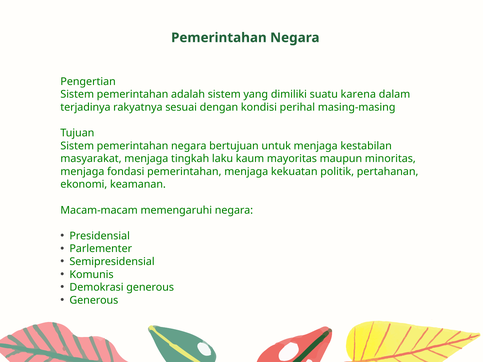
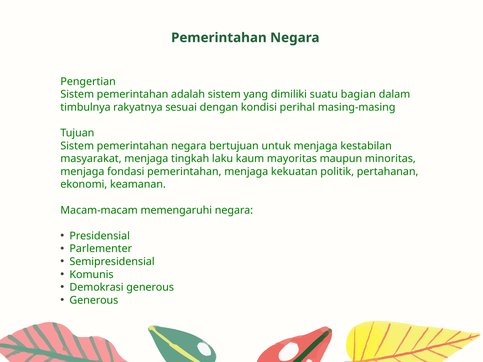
karena: karena -> bagian
terjadinya: terjadinya -> timbulnya
